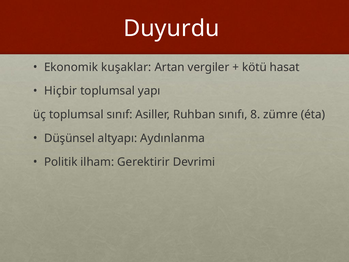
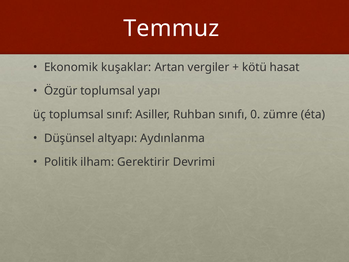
Duyurdu: Duyurdu -> Temmuz
Hiçbir: Hiçbir -> Özgür
8: 8 -> 0
